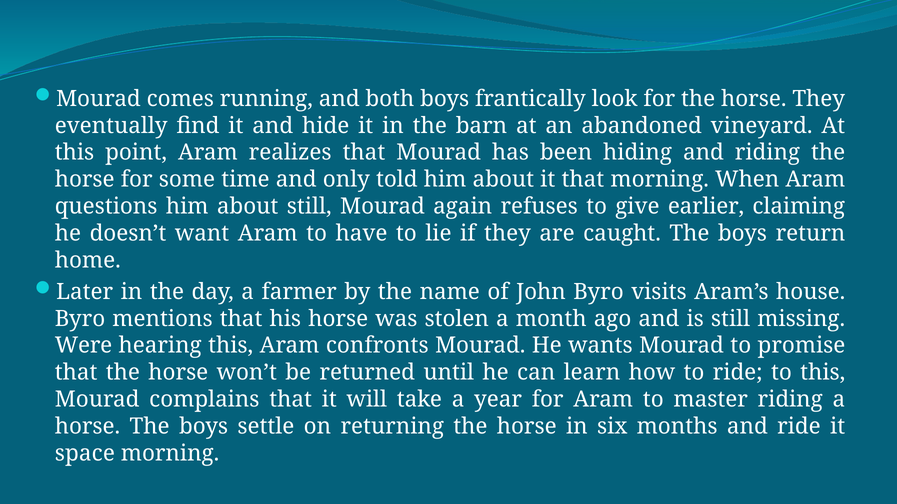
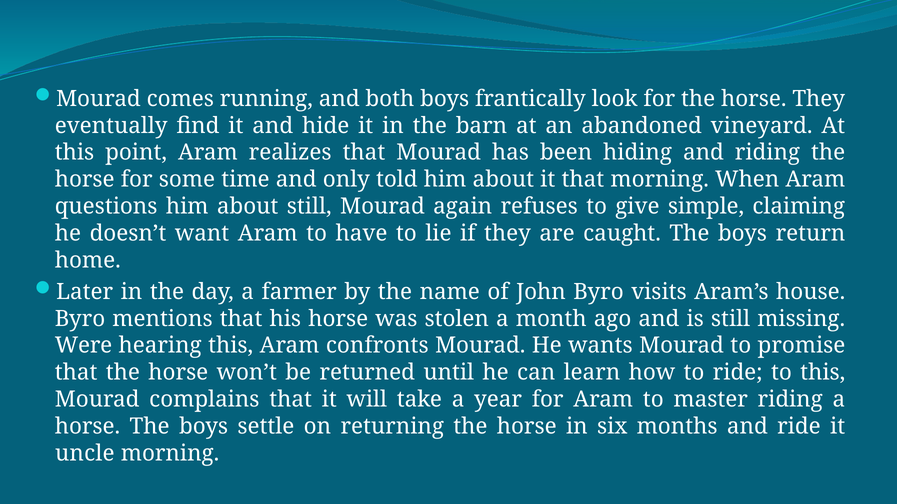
earlier: earlier -> simple
space: space -> uncle
